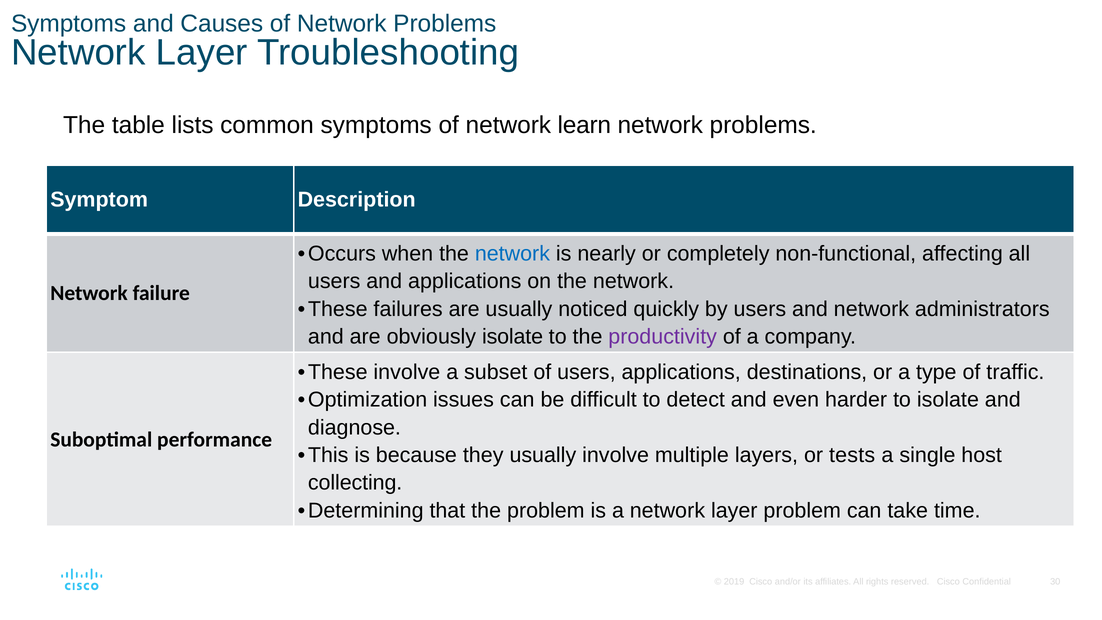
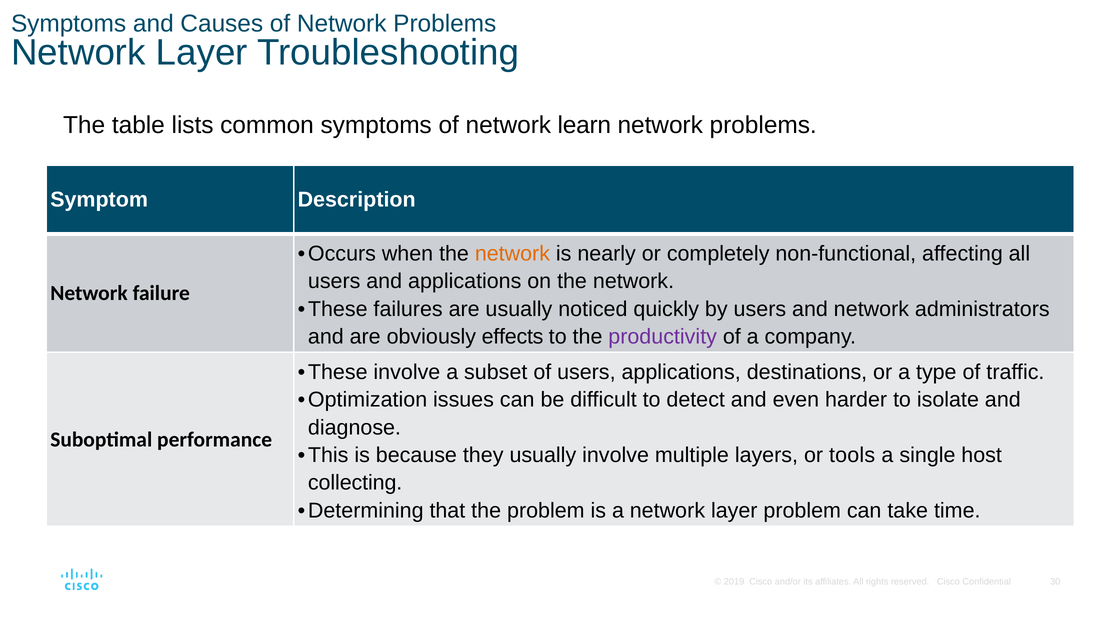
network at (512, 254) colour: blue -> orange
obviously isolate: isolate -> effects
tests: tests -> tools
